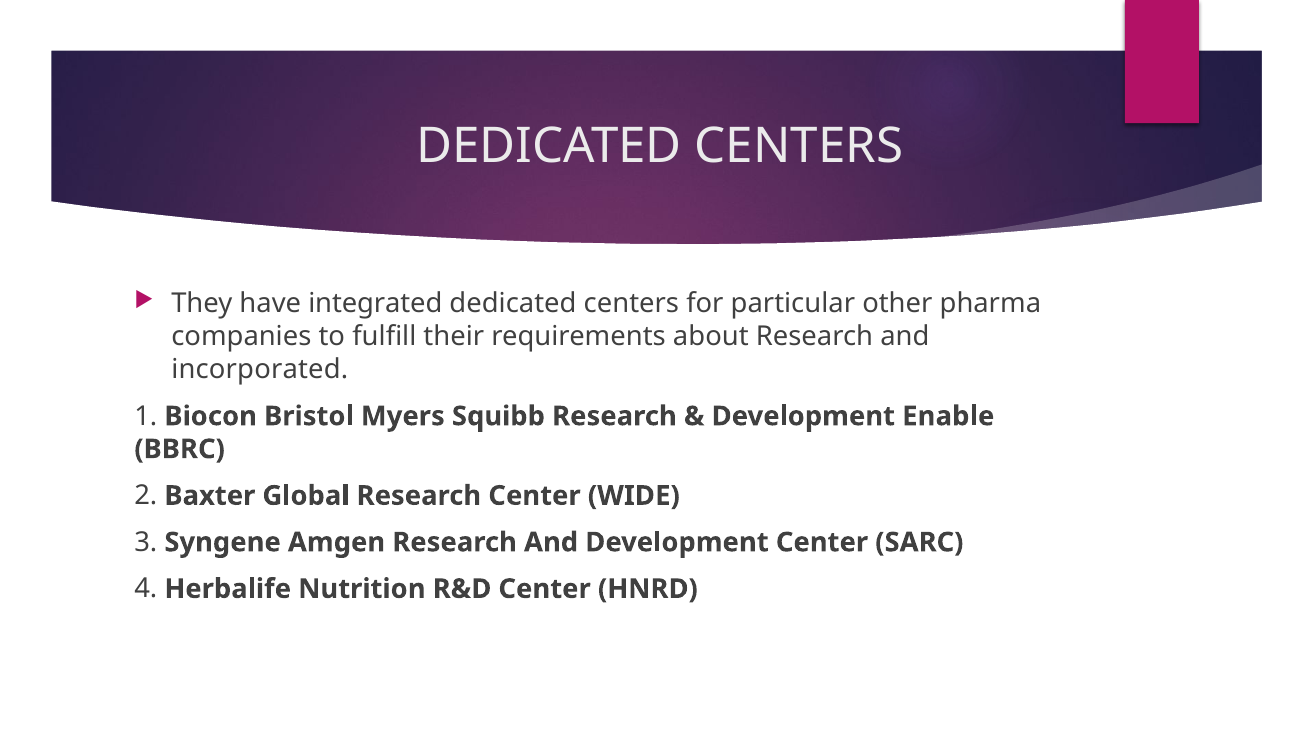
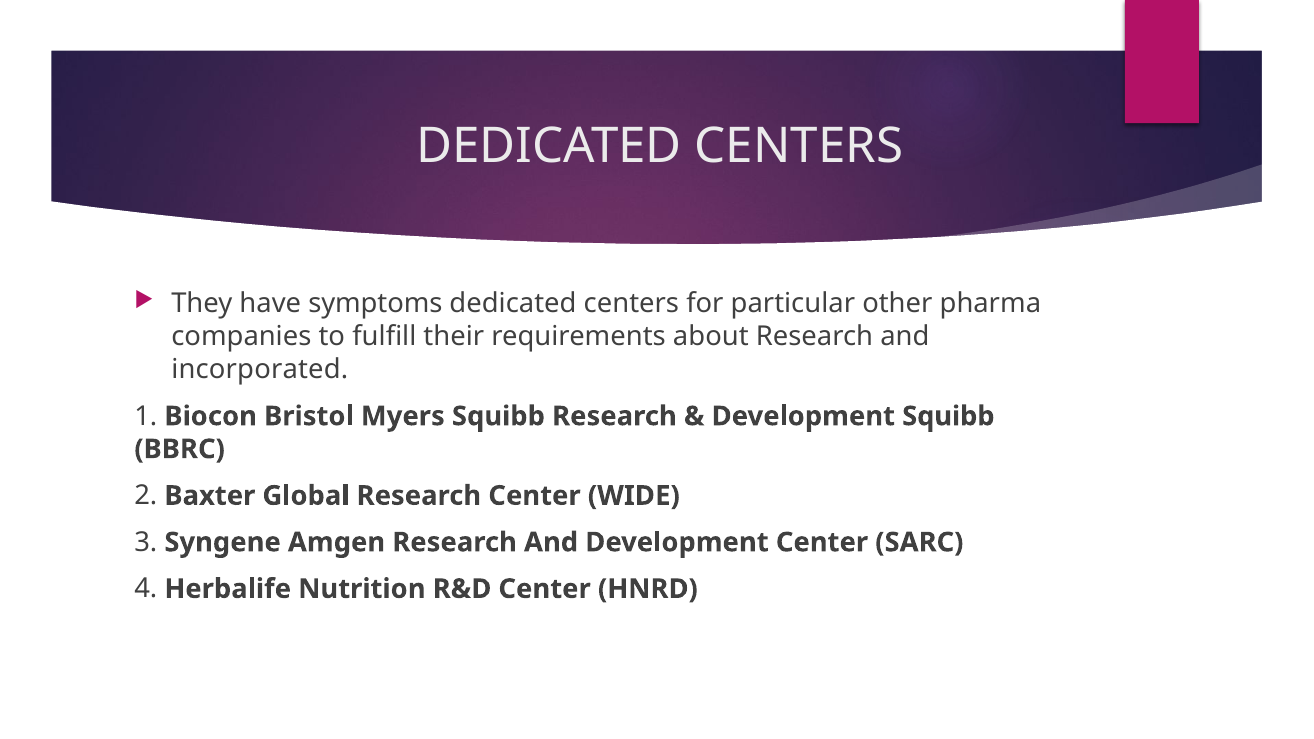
integrated: integrated -> symptoms
Development Enable: Enable -> Squibb
